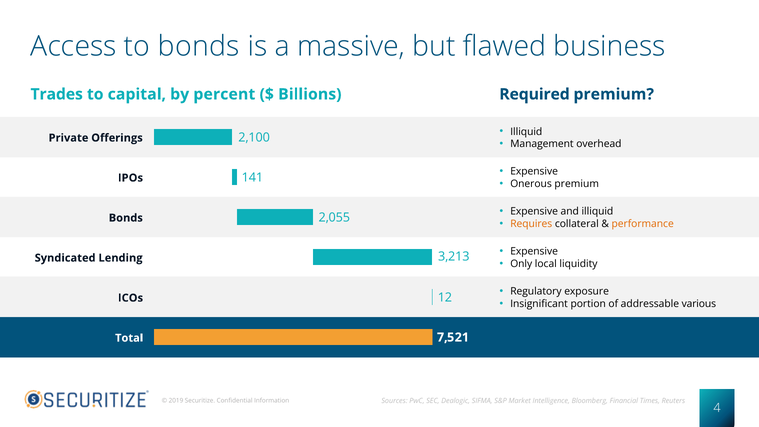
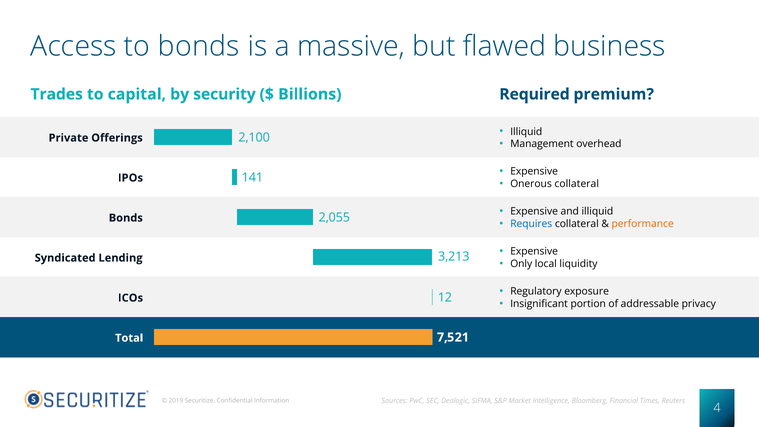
percent: percent -> security
Onerous premium: premium -> collateral
Requires colour: orange -> blue
various: various -> privacy
